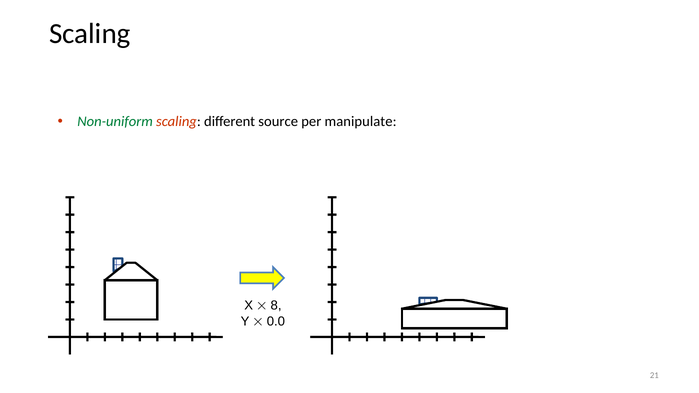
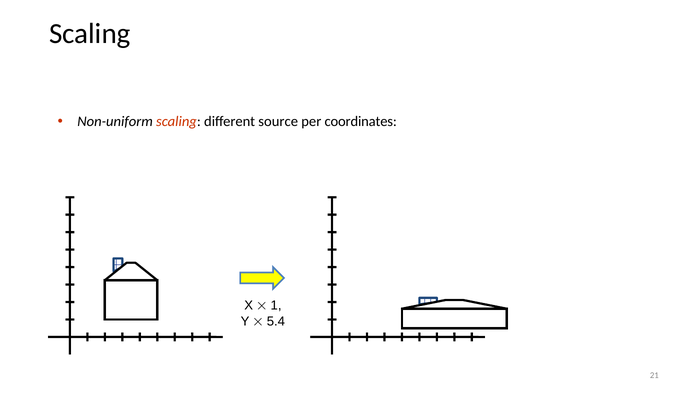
Non-uniform colour: green -> black
manipulate: manipulate -> coordinates
8: 8 -> 1
0.0: 0.0 -> 5.4
